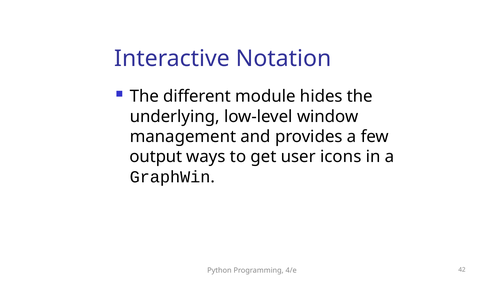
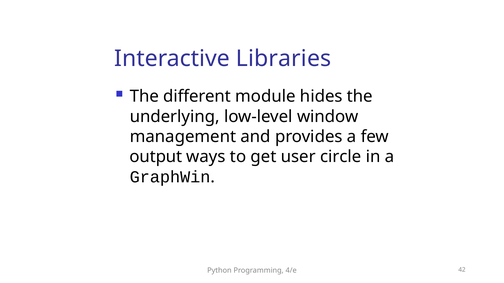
Notation: Notation -> Libraries
icons: icons -> circle
